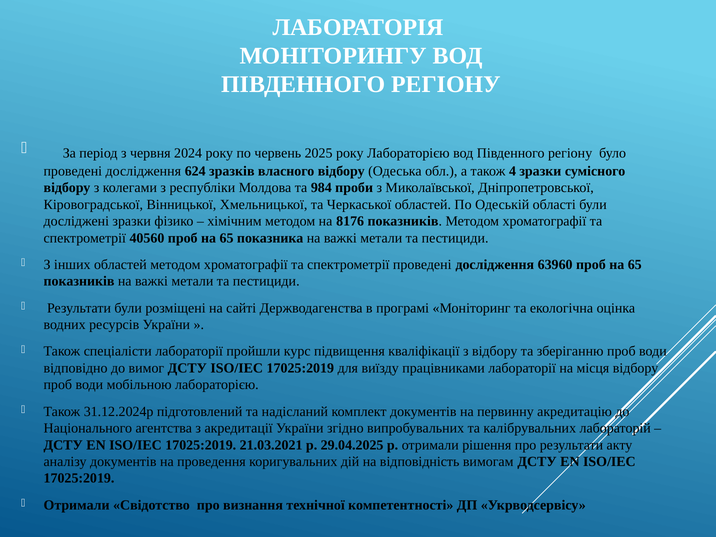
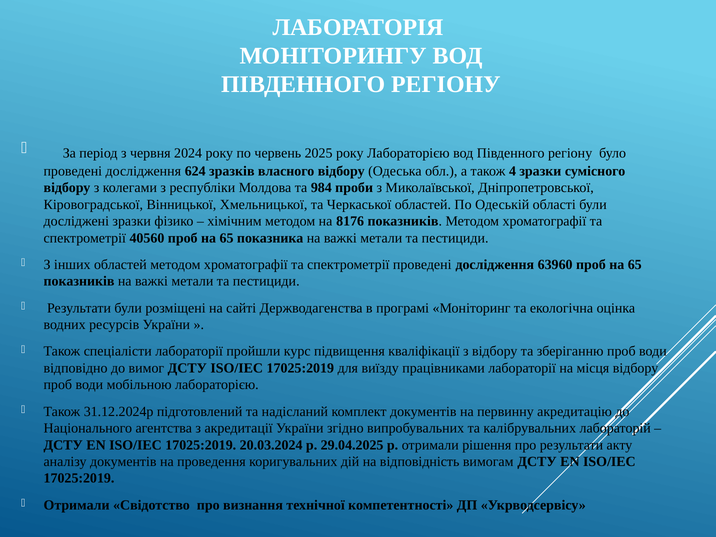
21.03.2021: 21.03.2021 -> 20.03.2024
